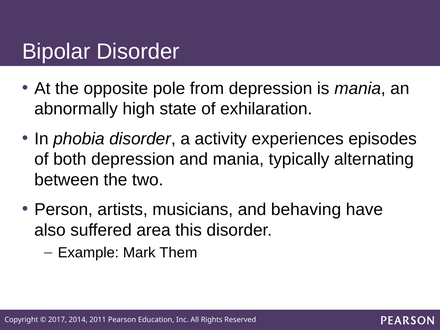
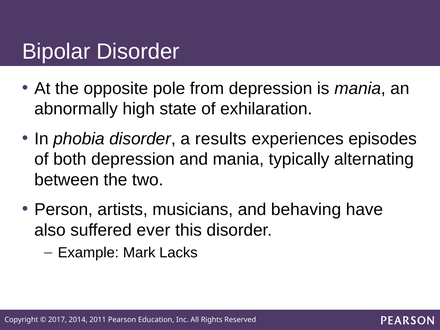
activity: activity -> results
area: area -> ever
Them: Them -> Lacks
